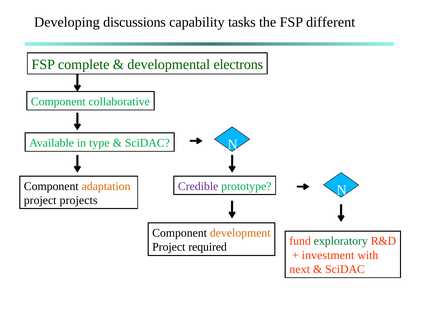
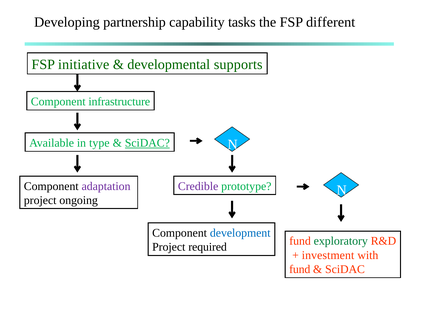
discussions: discussions -> partnership
complete: complete -> initiative
electrons: electrons -> supports
collaborative: collaborative -> infrastructure
SciDAC at (147, 143) underline: none -> present
adaptation colour: orange -> purple
projects: projects -> ongoing
development colour: orange -> blue
next at (300, 269): next -> fund
